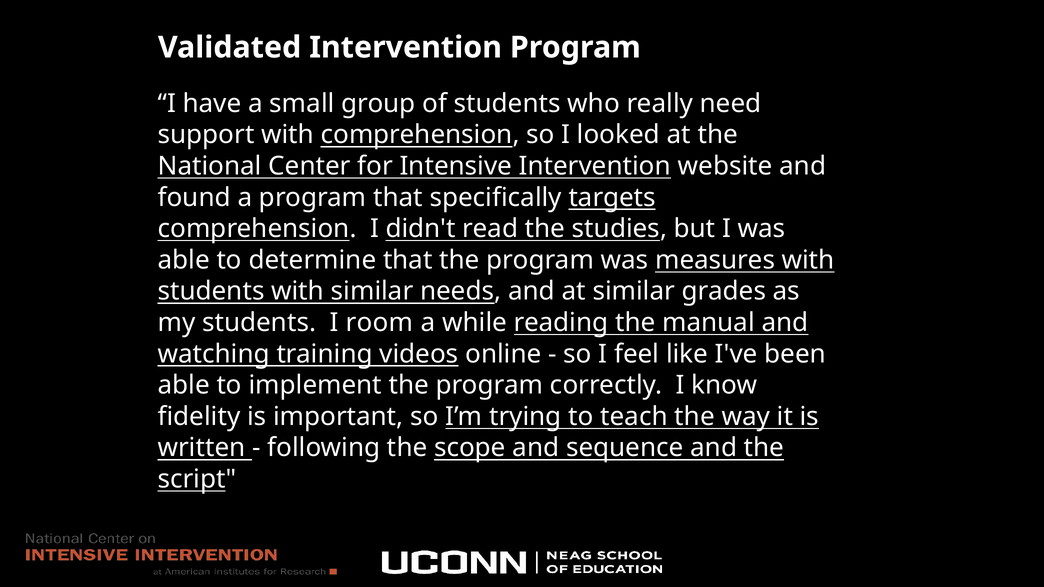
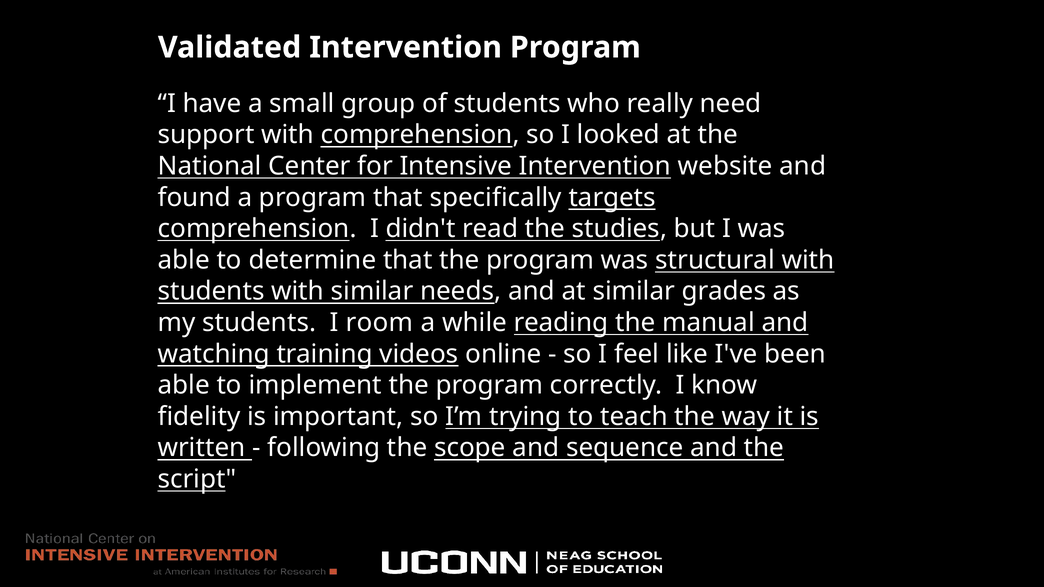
measures: measures -> structural
